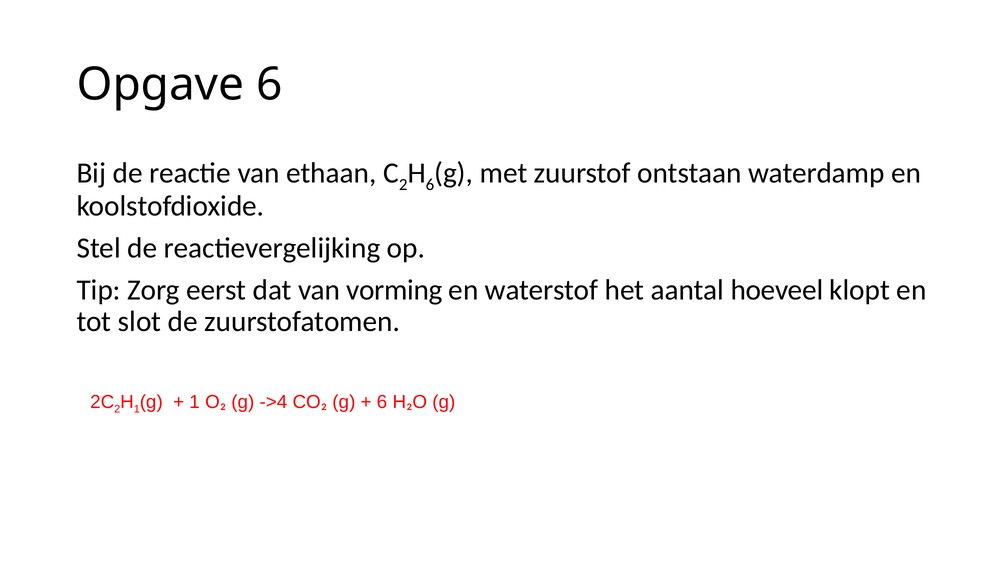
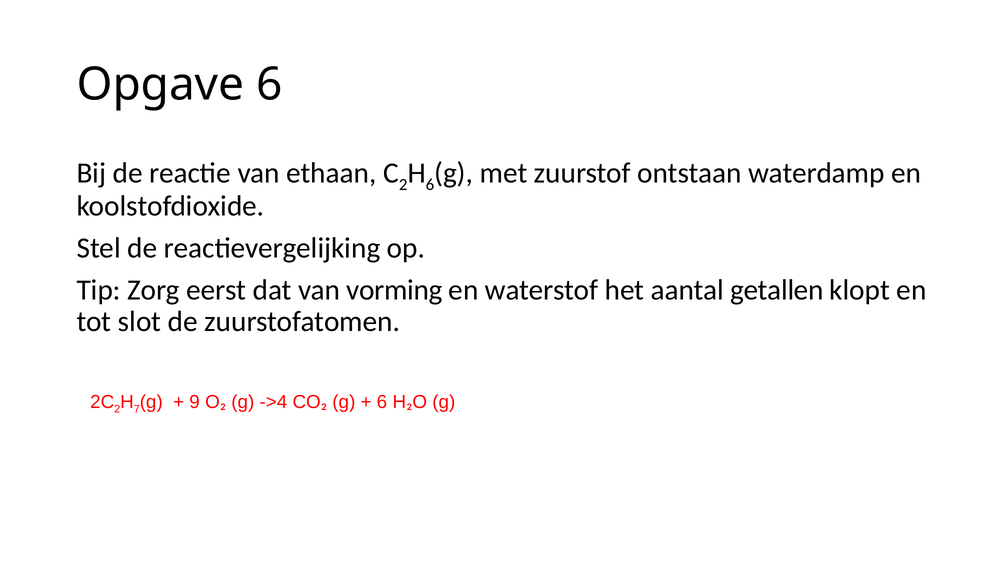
hoeveel: hoeveel -> getallen
1 at (137, 409): 1 -> 7
1 at (195, 402): 1 -> 9
